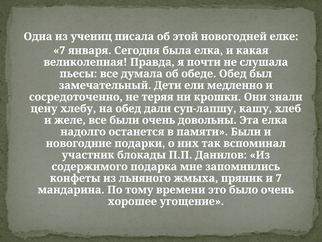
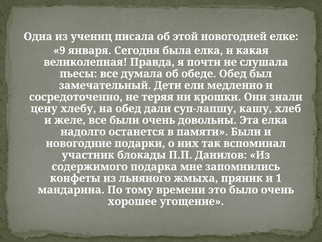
7 at (59, 50): 7 -> 9
и 7: 7 -> 1
